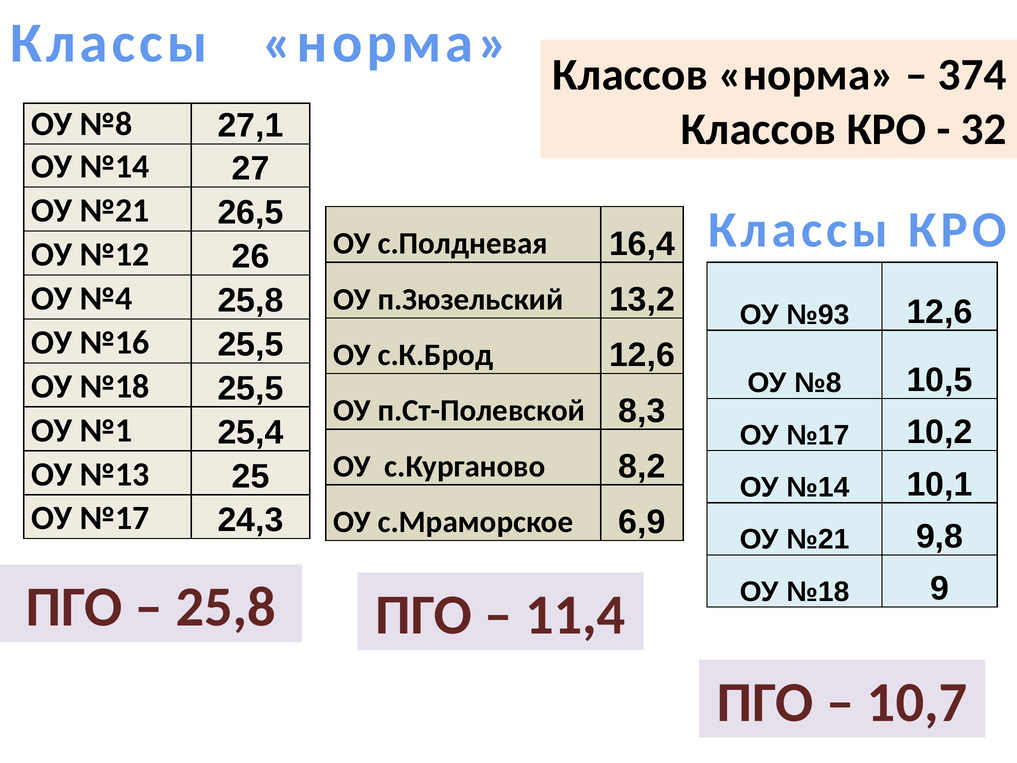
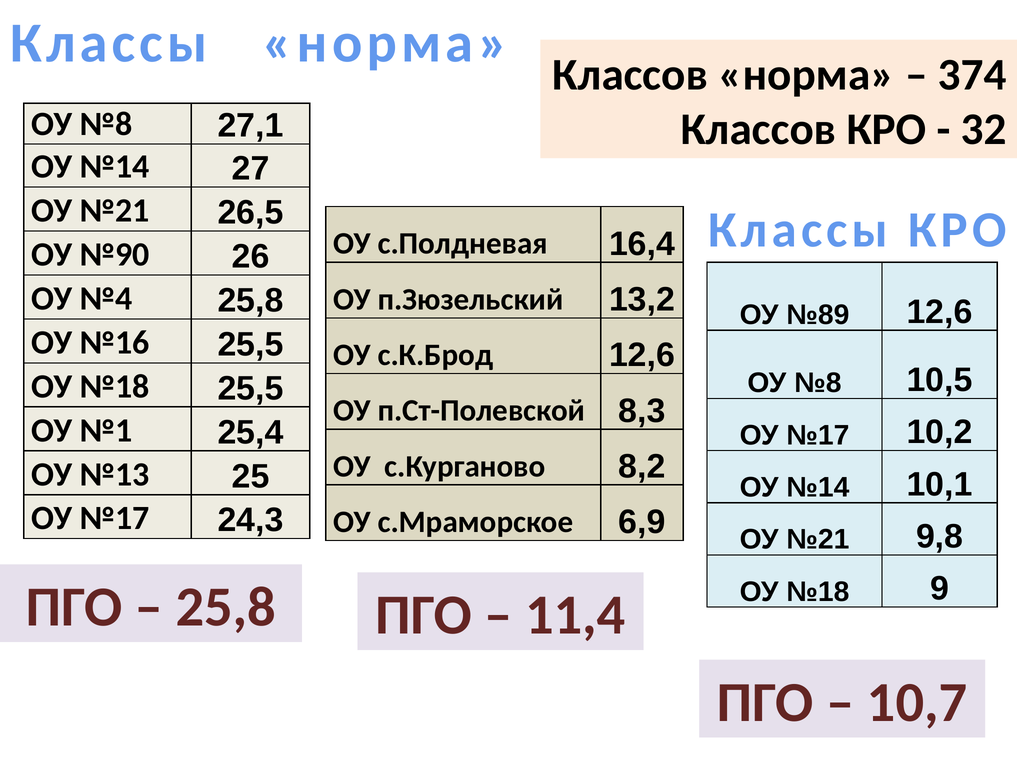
№12: №12 -> №90
№93: №93 -> №89
